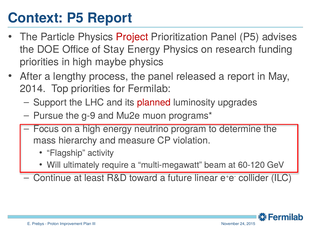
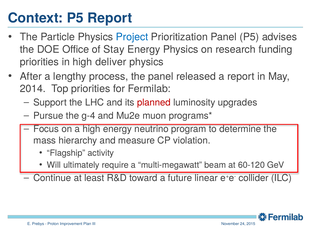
Project colour: red -> blue
maybe: maybe -> deliver
g-9: g-9 -> g-4
